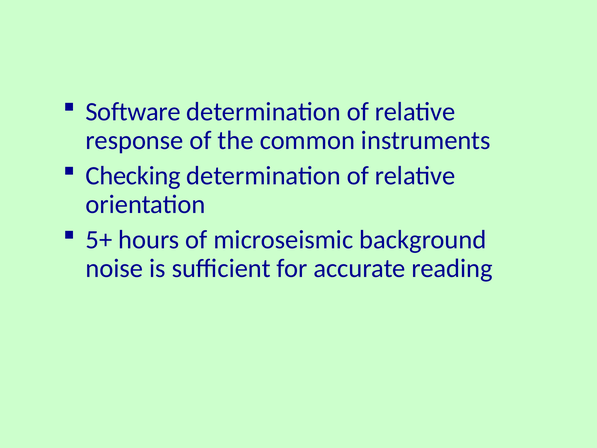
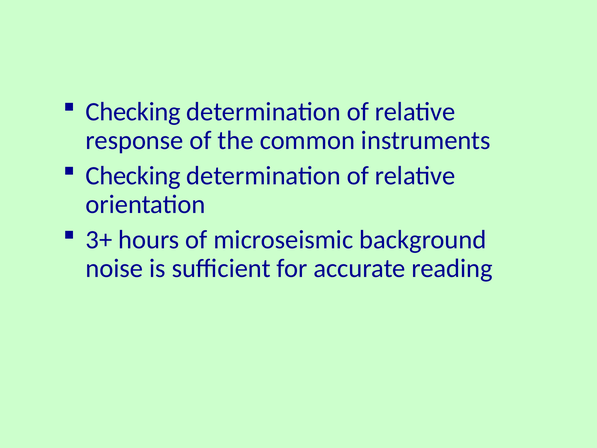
Software at (133, 112): Software -> Checking
5+: 5+ -> 3+
